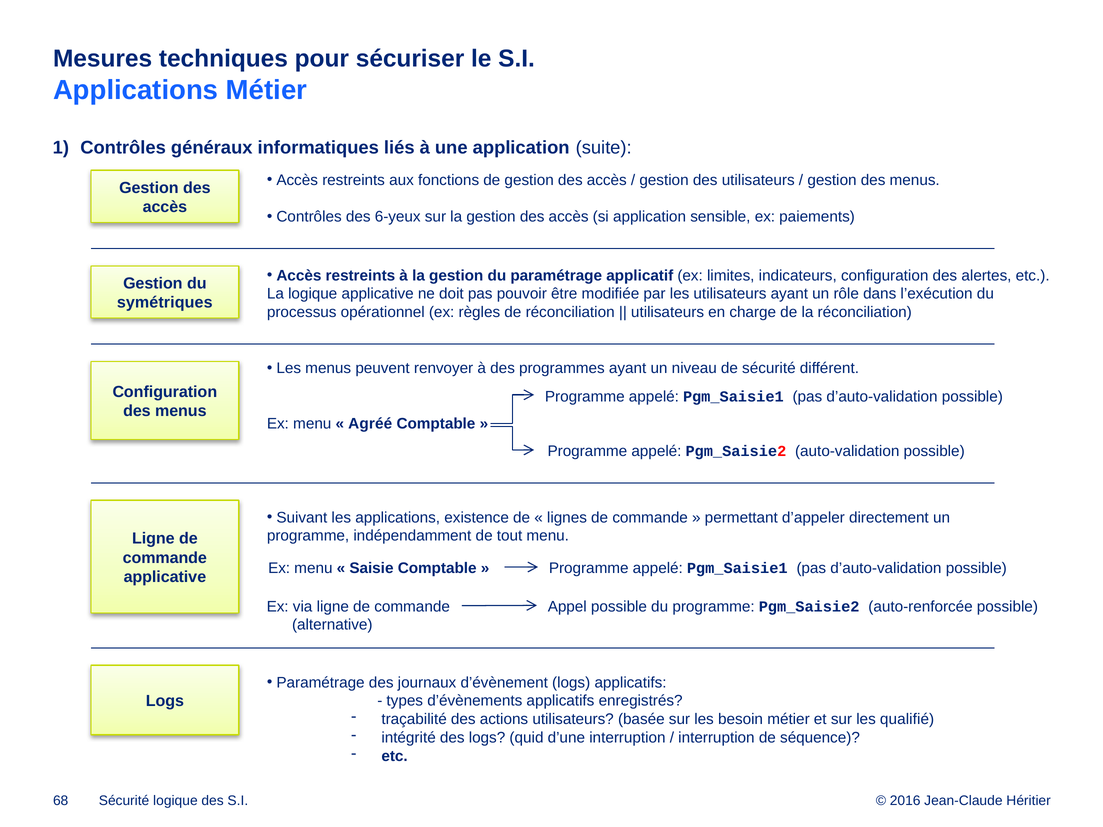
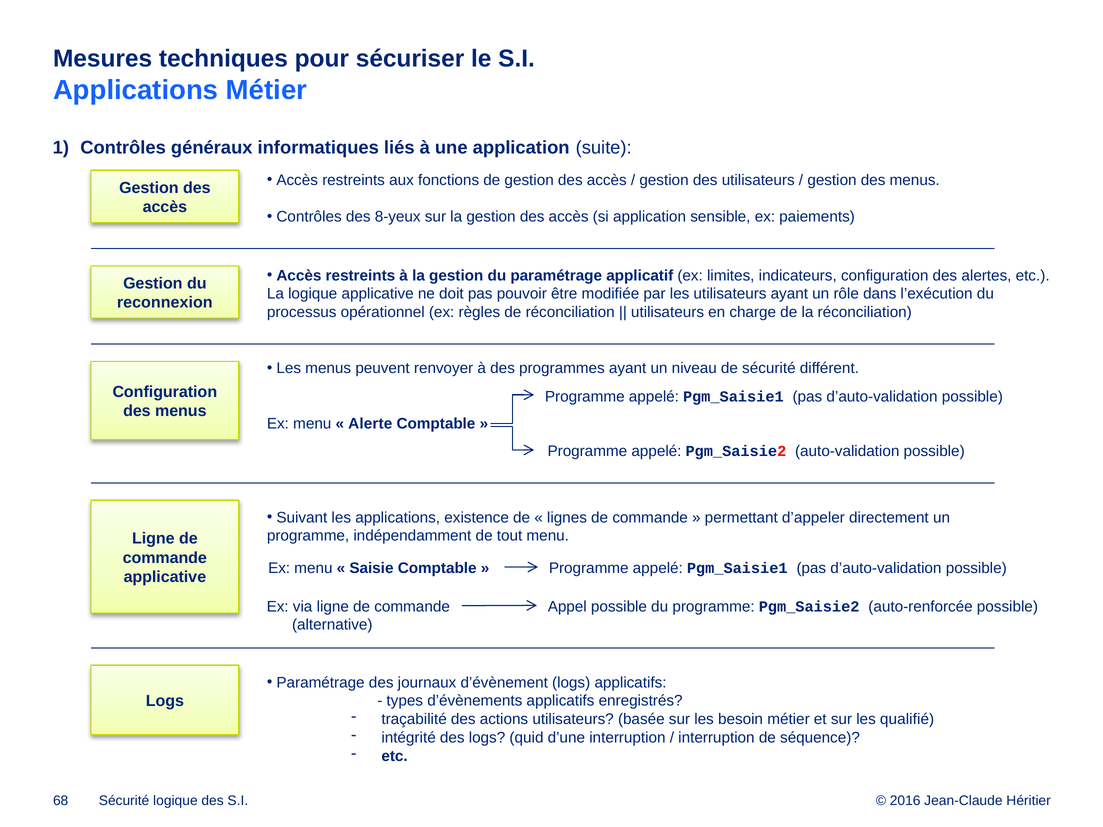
6-yeux: 6-yeux -> 8-yeux
symétriques: symétriques -> reconnexion
Agréé: Agréé -> Alerte
